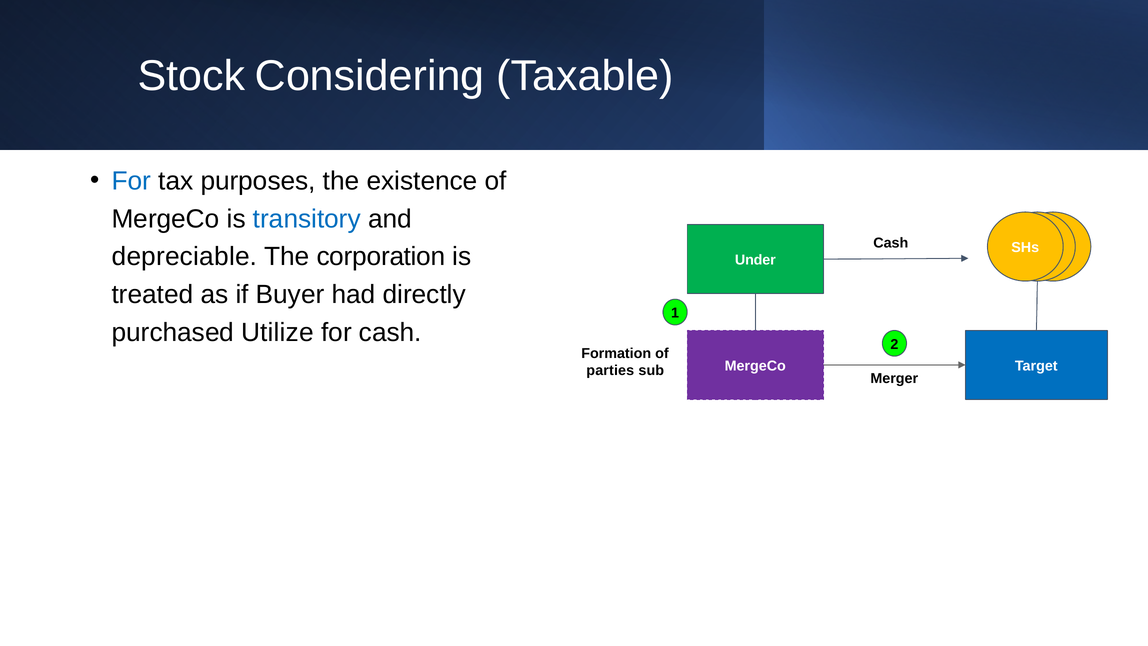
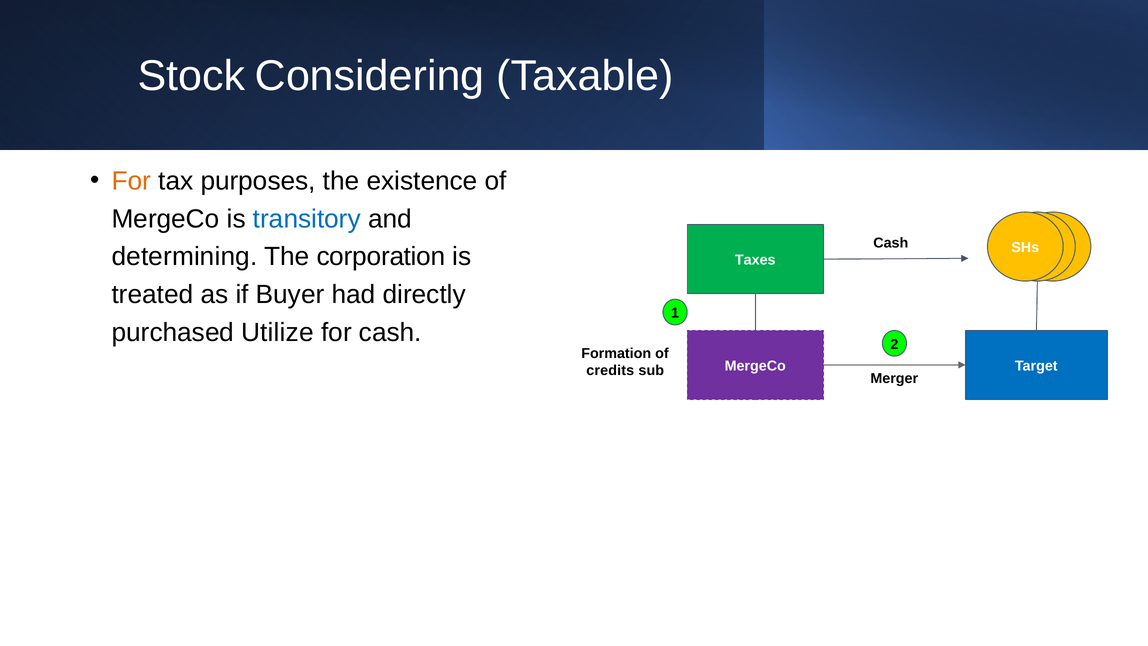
For at (131, 181) colour: blue -> orange
depreciable: depreciable -> determining
Under: Under -> Taxes
parties: parties -> credits
